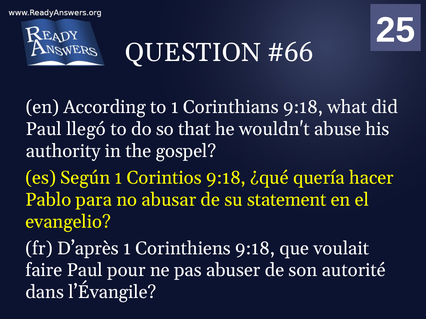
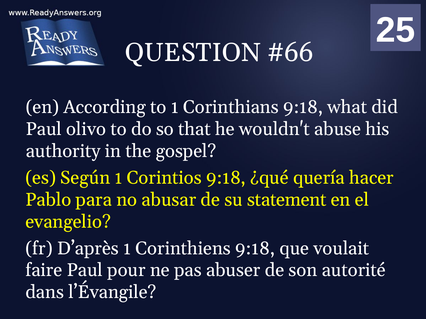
llegó: llegó -> olivo
